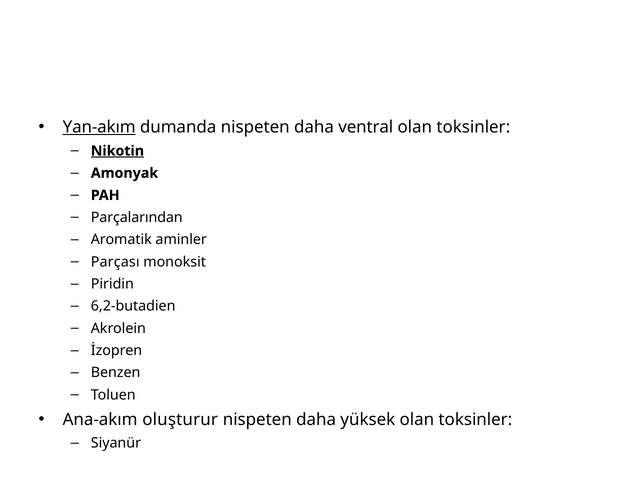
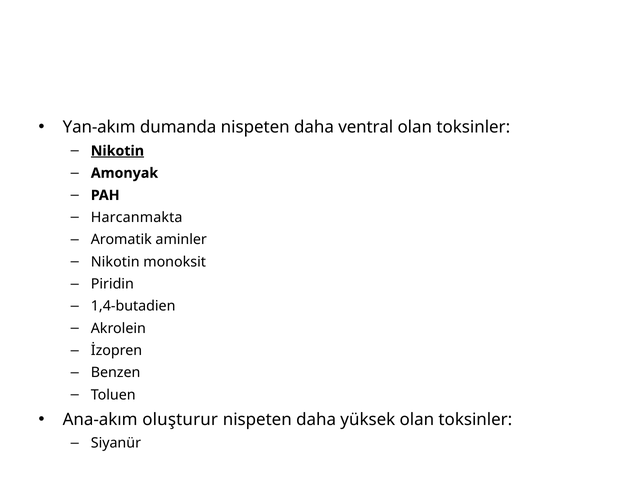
Yan-akım underline: present -> none
Parçalarından: Parçalarından -> Harcanmakta
Parçası at (115, 261): Parçası -> Nikotin
6,2-butadien: 6,2-butadien -> 1,4-butadien
